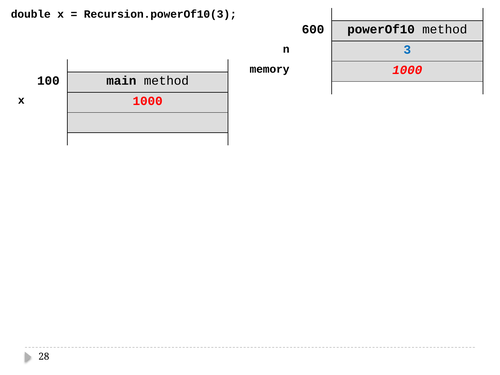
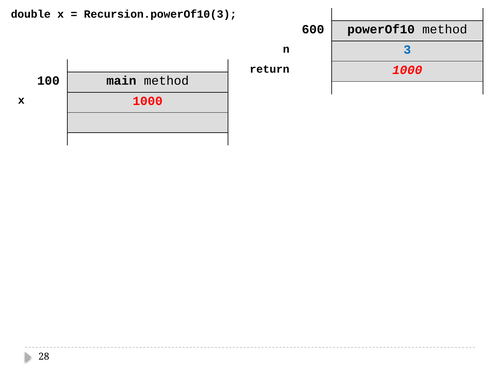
memory: memory -> return
